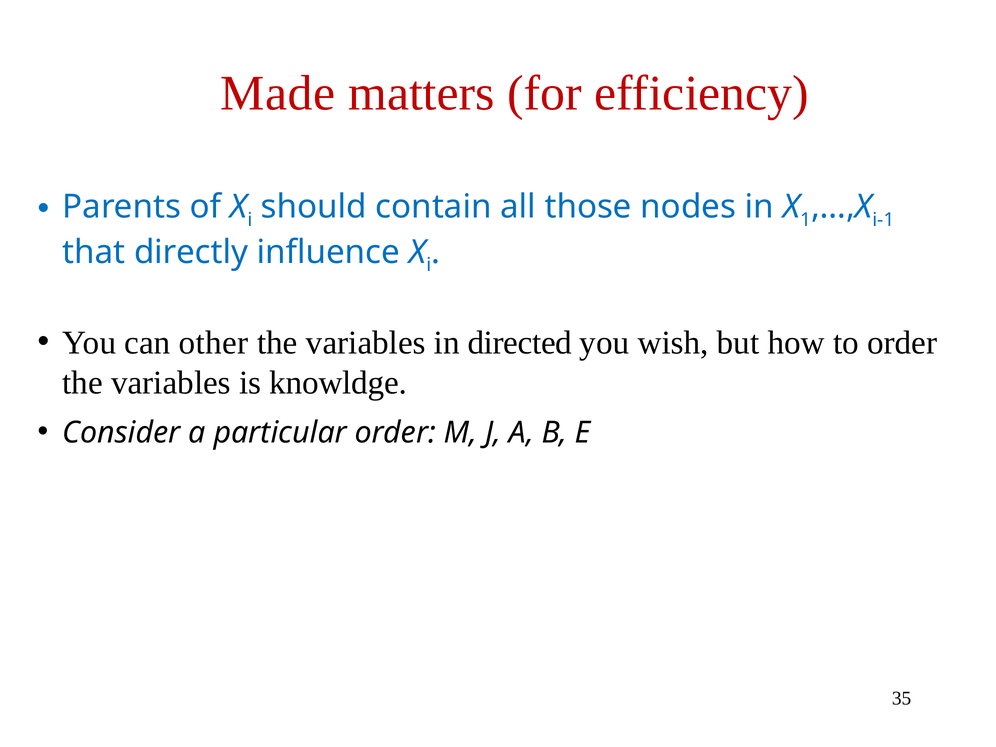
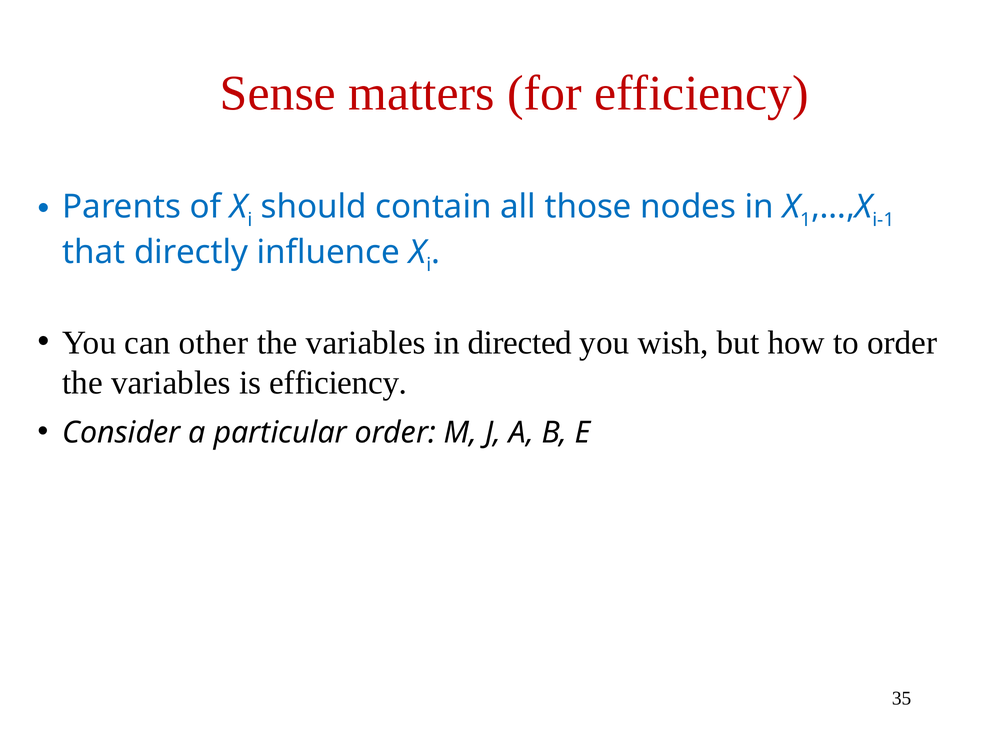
Made: Made -> Sense
is knowldge: knowldge -> efficiency
